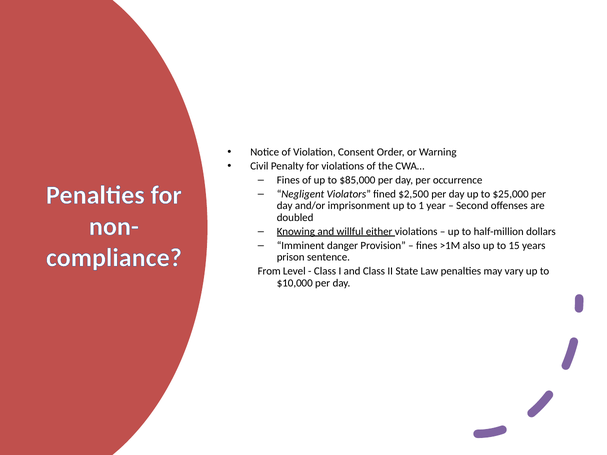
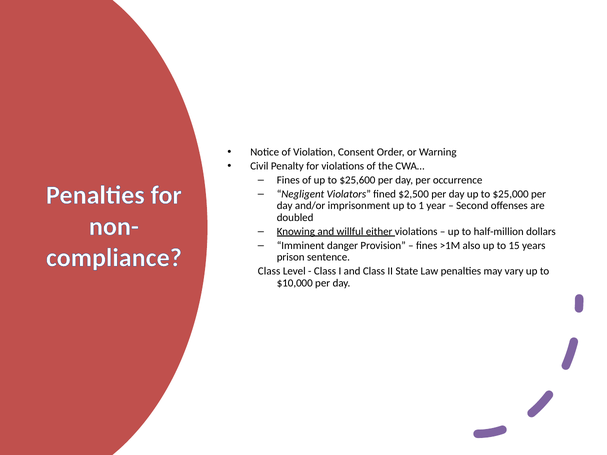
$85,000: $85,000 -> $25,600
From at (269, 271): From -> Class
